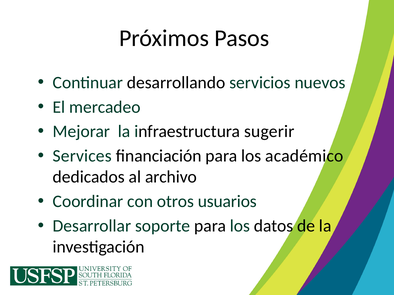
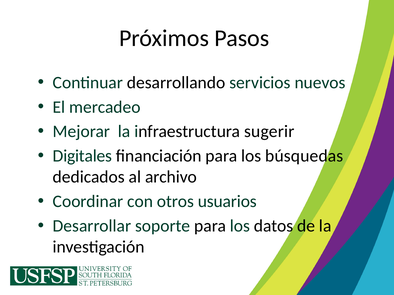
Services: Services -> Digitales
académico: académico -> búsquedas
